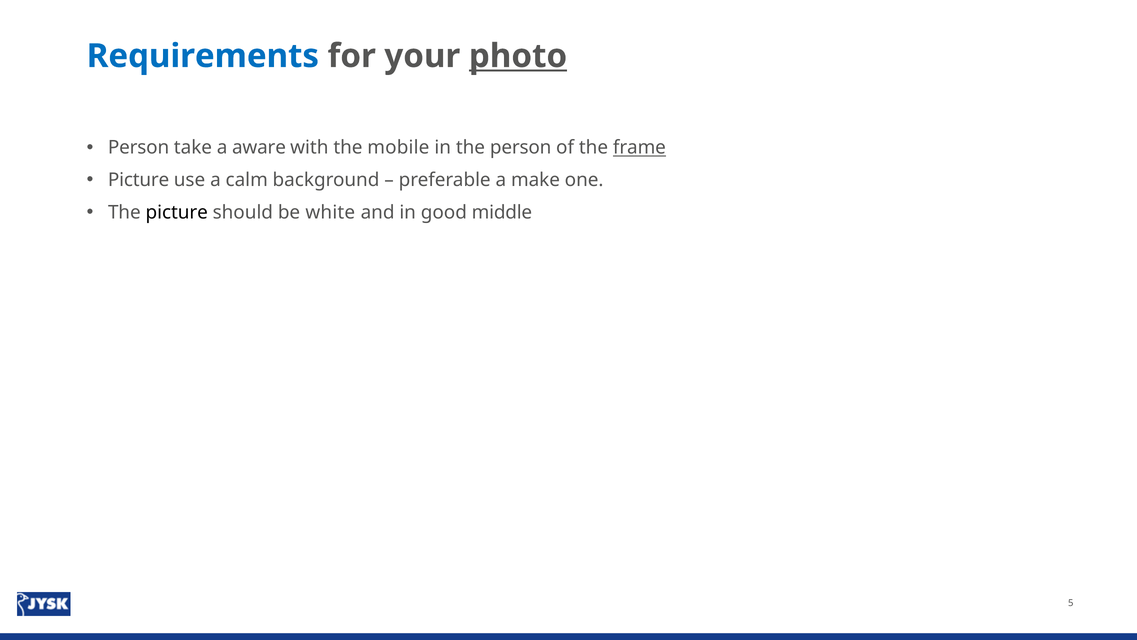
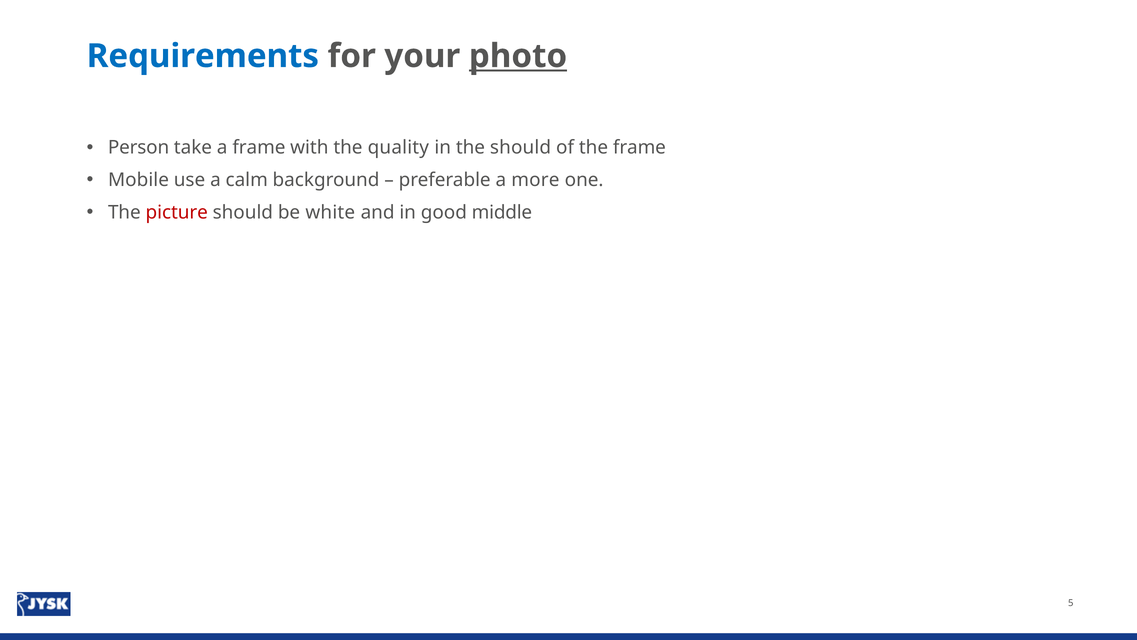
a aware: aware -> frame
mobile: mobile -> quality
the person: person -> should
frame at (639, 148) underline: present -> none
Picture at (139, 180): Picture -> Mobile
make: make -> more
picture at (177, 212) colour: black -> red
